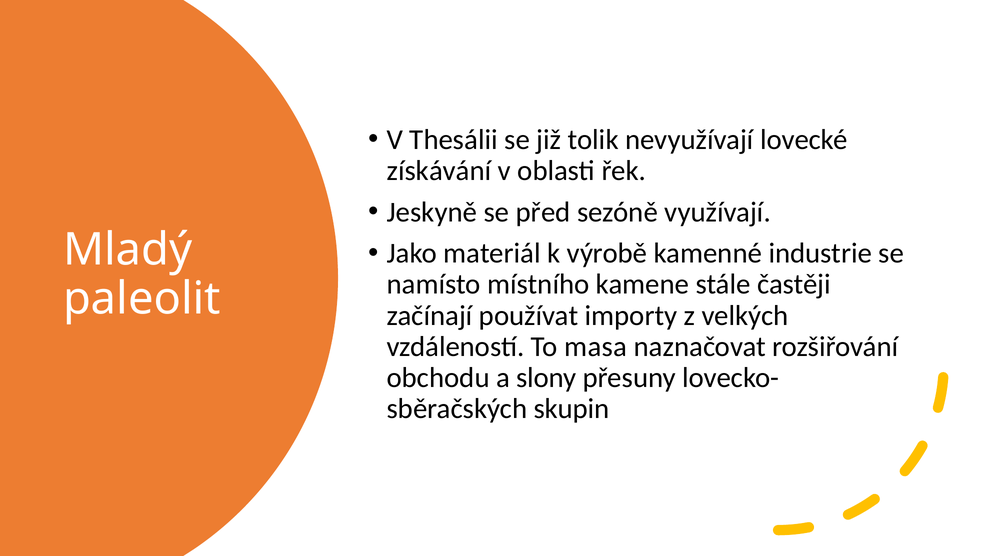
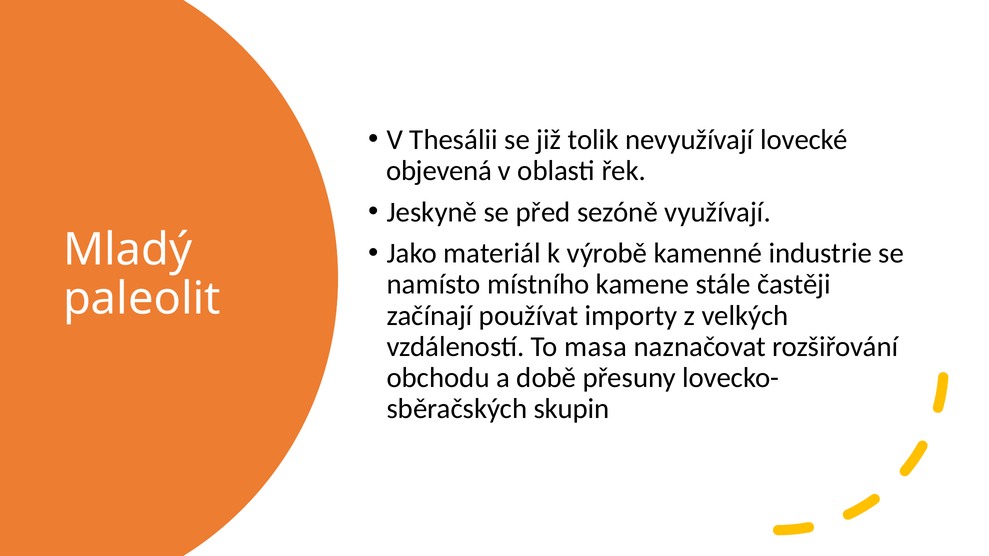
získávání: získávání -> objevená
slony: slony -> době
